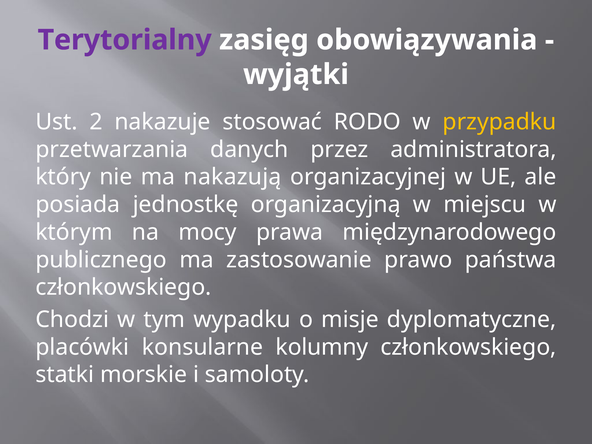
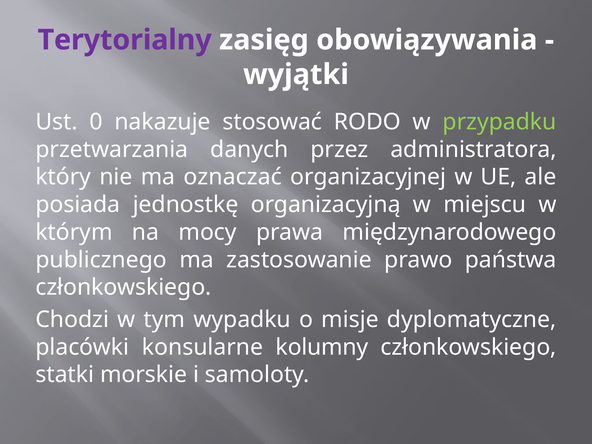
2: 2 -> 0
przypadku colour: yellow -> light green
nakazują: nakazują -> oznaczać
